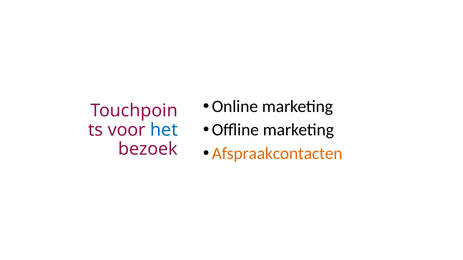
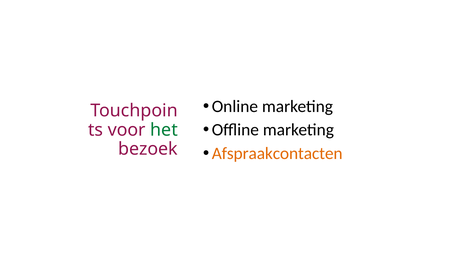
het colour: blue -> green
